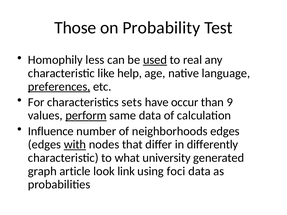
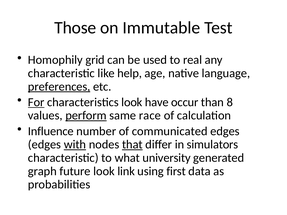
Probability: Probability -> Immutable
less: less -> grid
used underline: present -> none
For underline: none -> present
characteristics sets: sets -> look
9: 9 -> 8
same data: data -> race
neighborhoods: neighborhoods -> communicated
that underline: none -> present
differently: differently -> simulators
article: article -> future
foci: foci -> first
